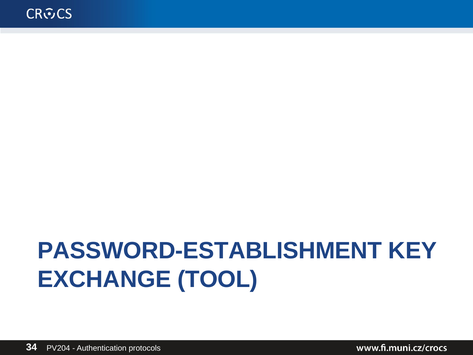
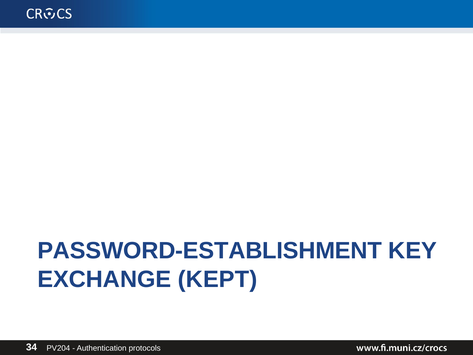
TOOL: TOOL -> KEPT
